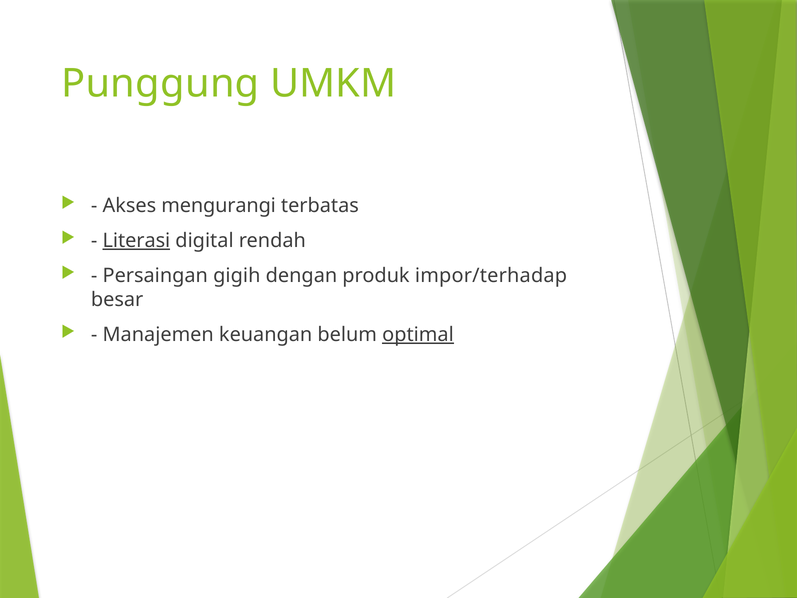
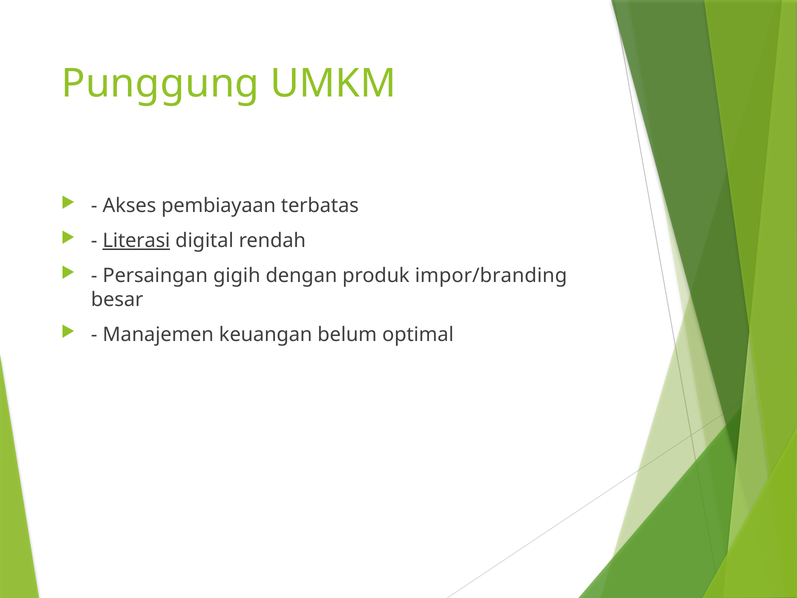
mengurangi: mengurangi -> pembiayaan
impor/terhadap: impor/terhadap -> impor/branding
optimal underline: present -> none
